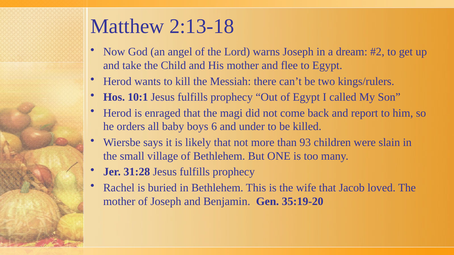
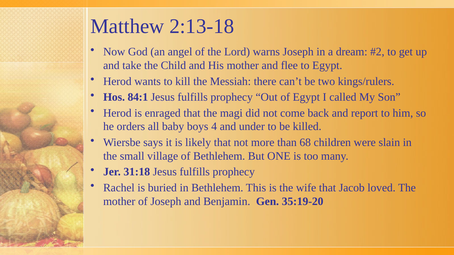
10:1: 10:1 -> 84:1
6: 6 -> 4
93: 93 -> 68
31:28: 31:28 -> 31:18
